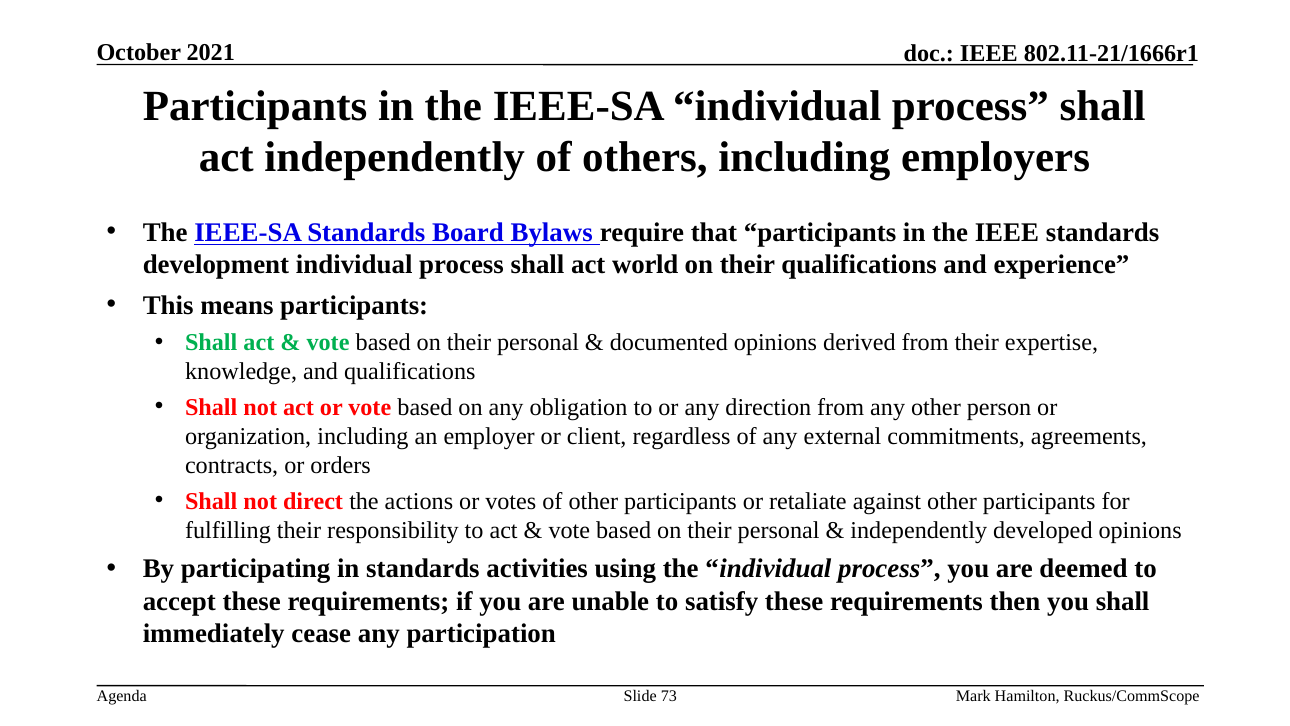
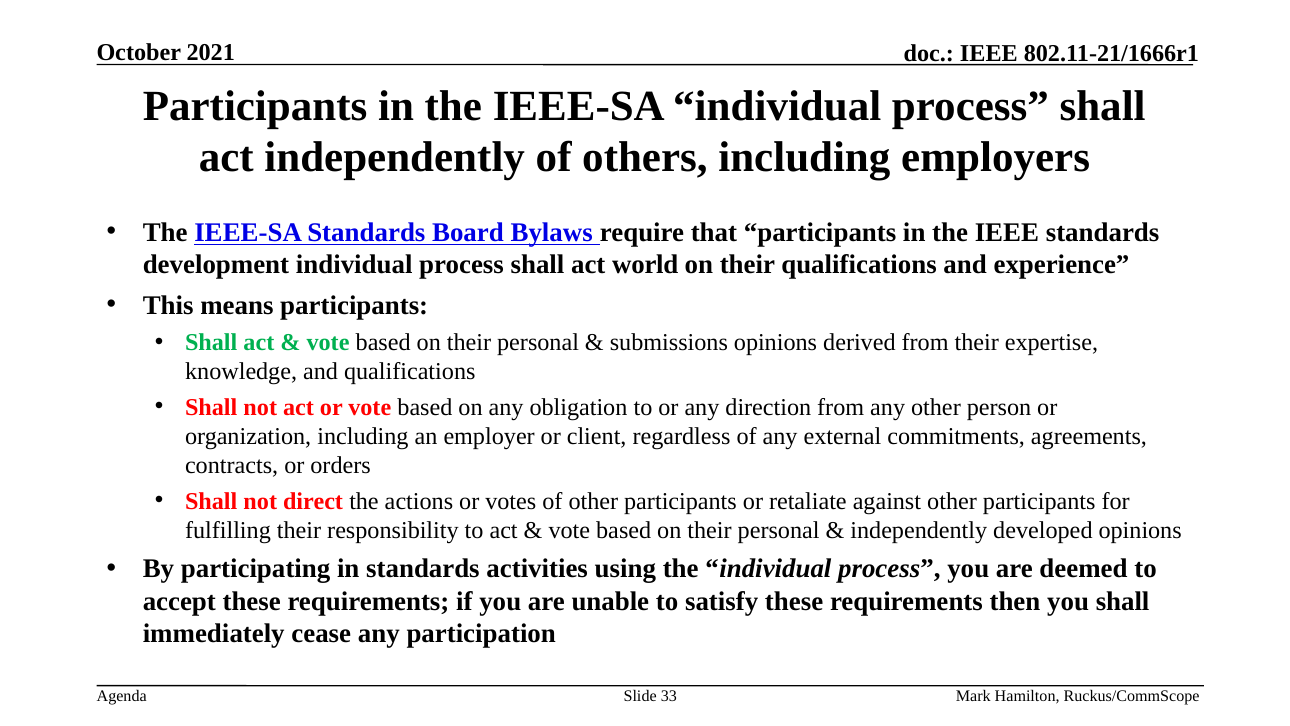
documented: documented -> submissions
73: 73 -> 33
